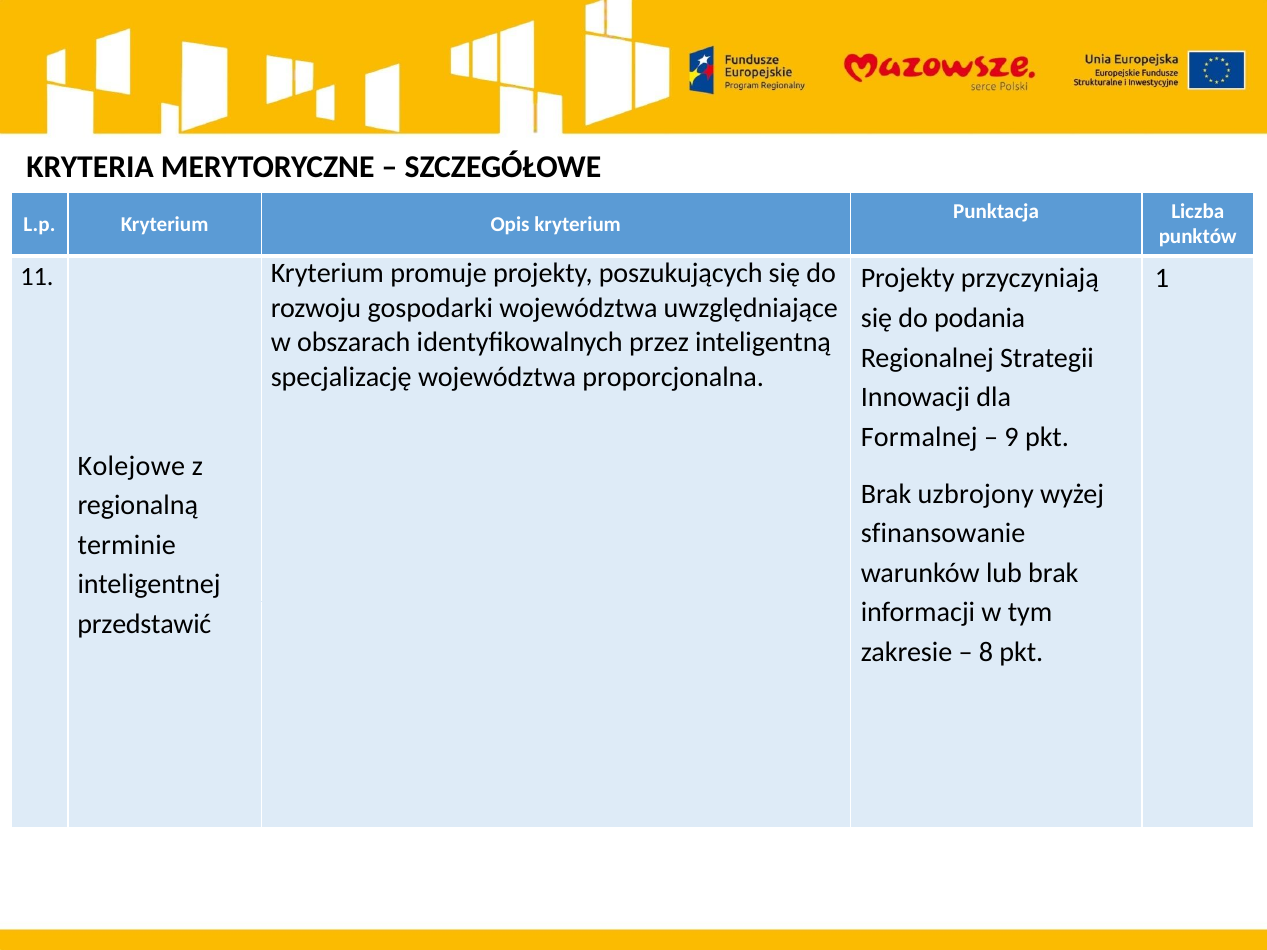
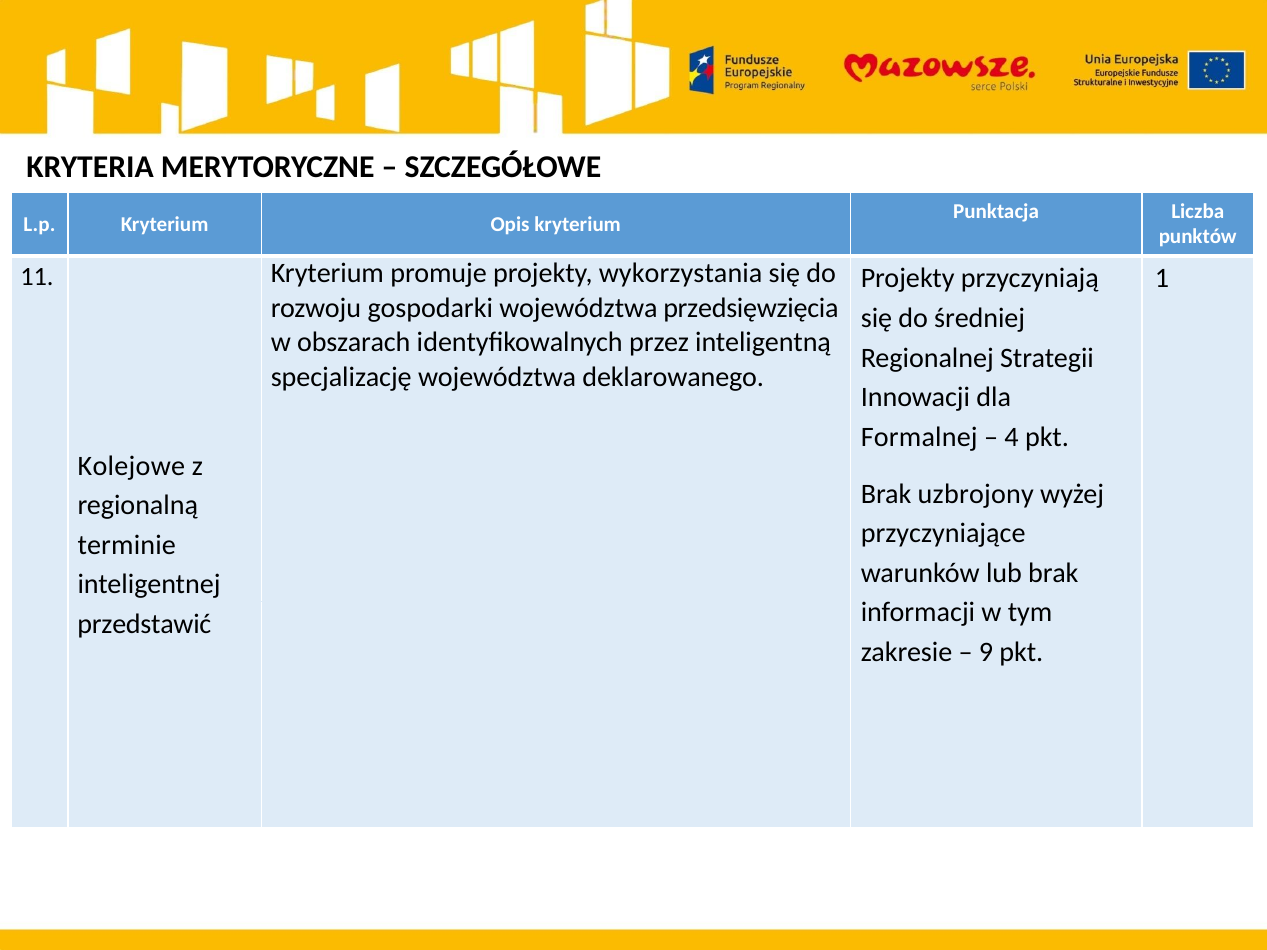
poszukujących: poszukujących -> wykorzystania
uwzględniające: uwzględniające -> przedsięwzięcia
podania: podania -> średniej
proporcjonalna: proporcjonalna -> deklarowanego
9: 9 -> 4
sfinansowanie: sfinansowanie -> przyczyniające
8: 8 -> 9
